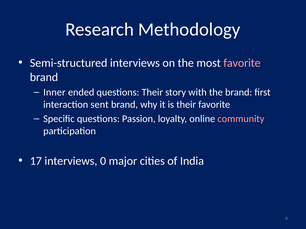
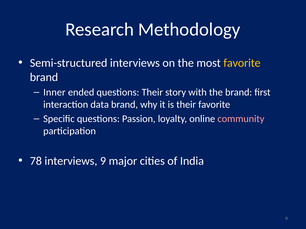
favorite at (242, 63) colour: pink -> yellow
sent: sent -> data
17: 17 -> 78
interviews 0: 0 -> 9
